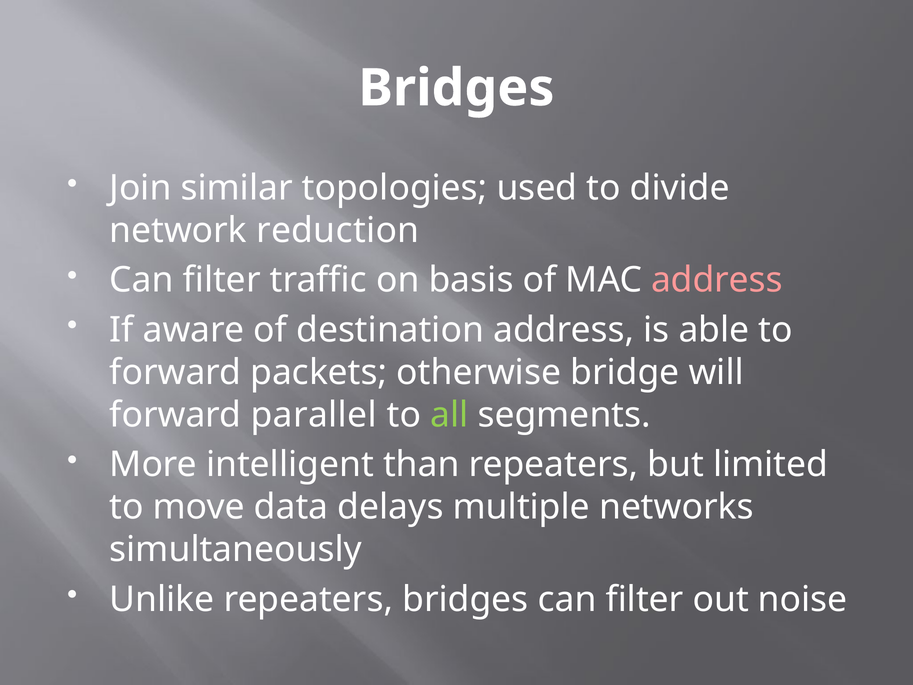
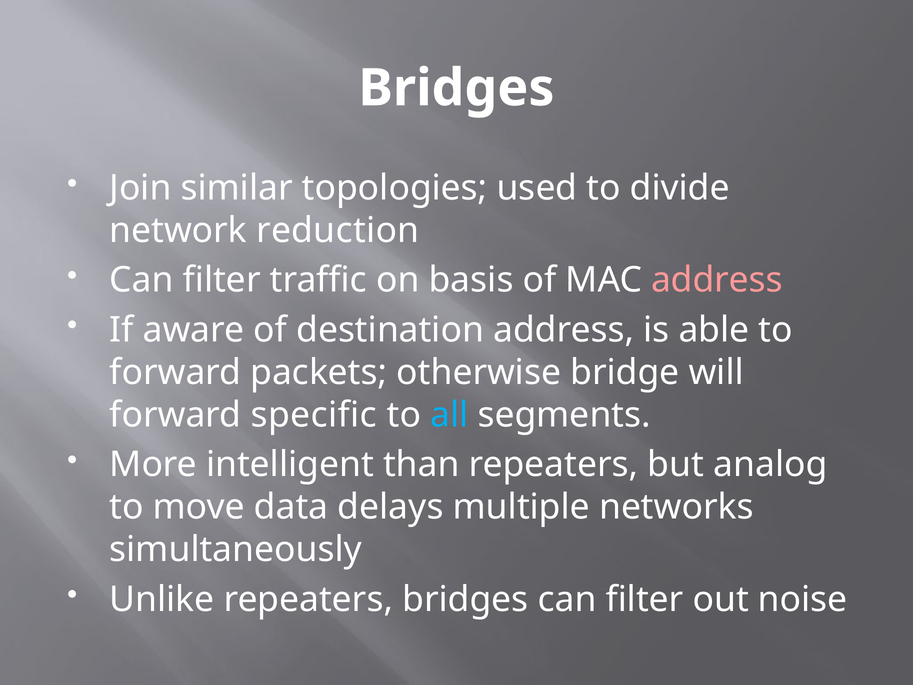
parallel: parallel -> specific
all colour: light green -> light blue
limited: limited -> analog
